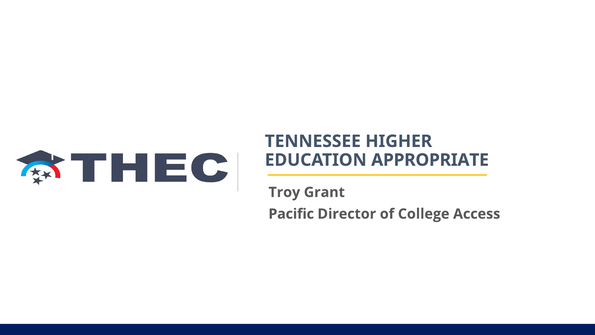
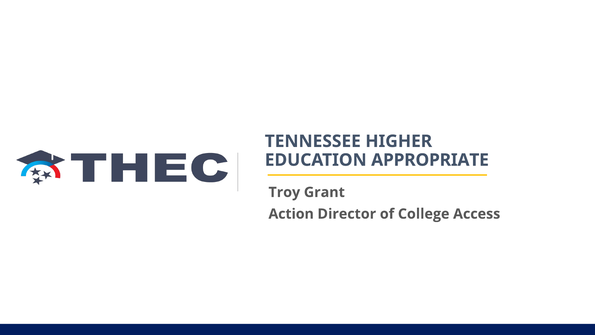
Pacific: Pacific -> Action
